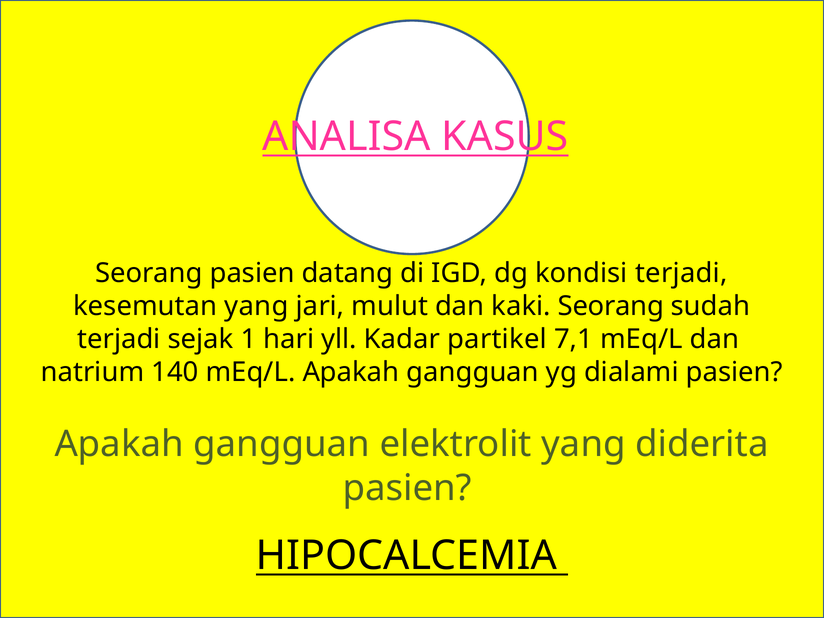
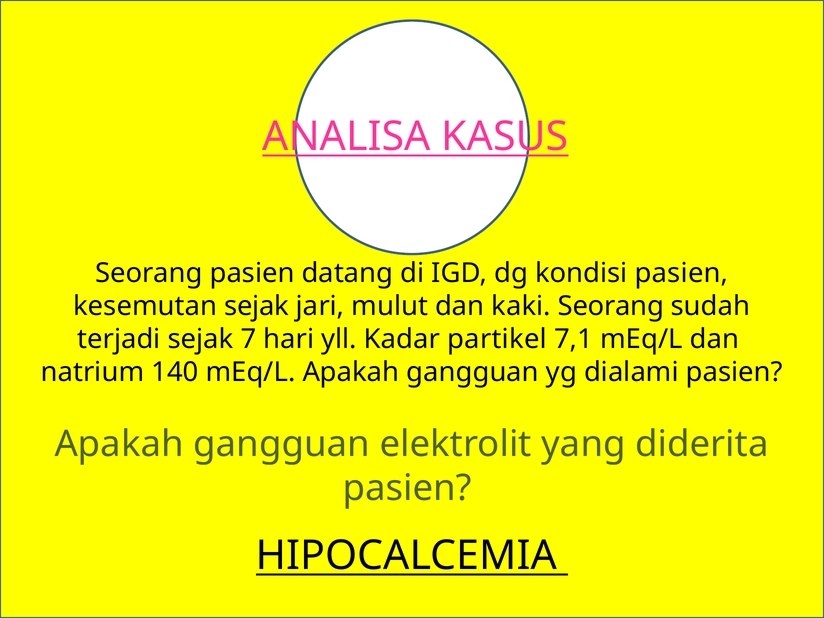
kondisi terjadi: terjadi -> pasien
kesemutan yang: yang -> sejak
1: 1 -> 7
